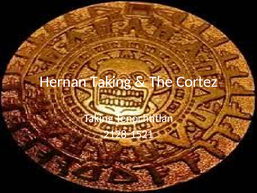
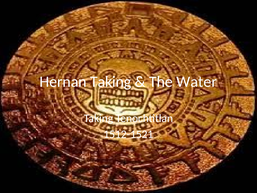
Cortez: Cortez -> Water
2128-1521: 2128-1521 -> 1512-1521
